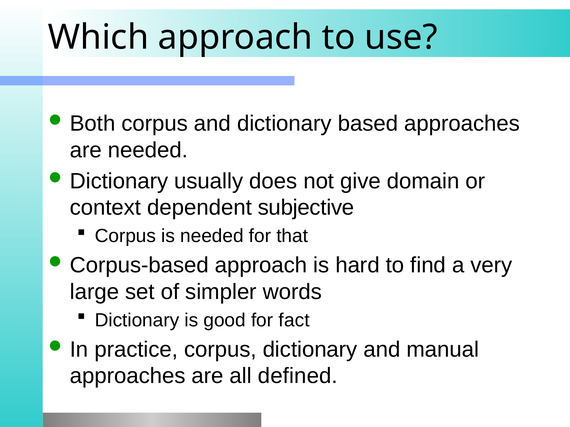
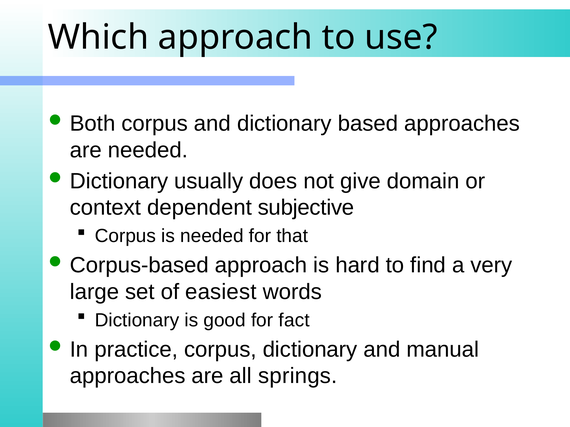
simpler: simpler -> easiest
defined: defined -> springs
